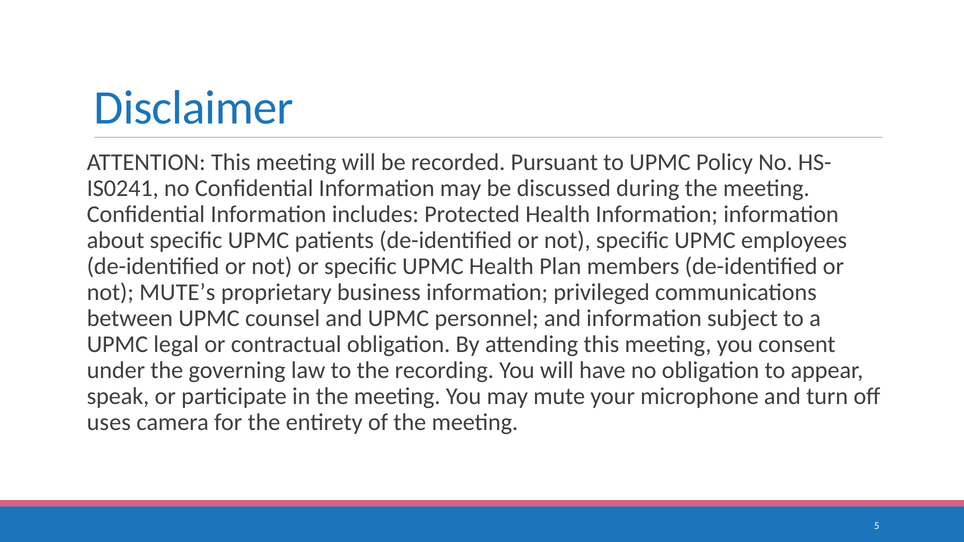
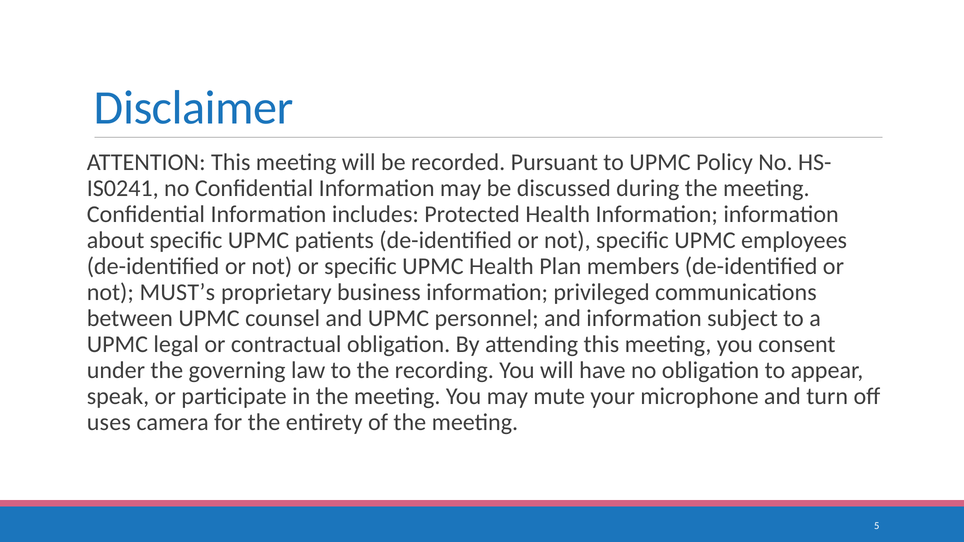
MUTE’s: MUTE’s -> MUST’s
